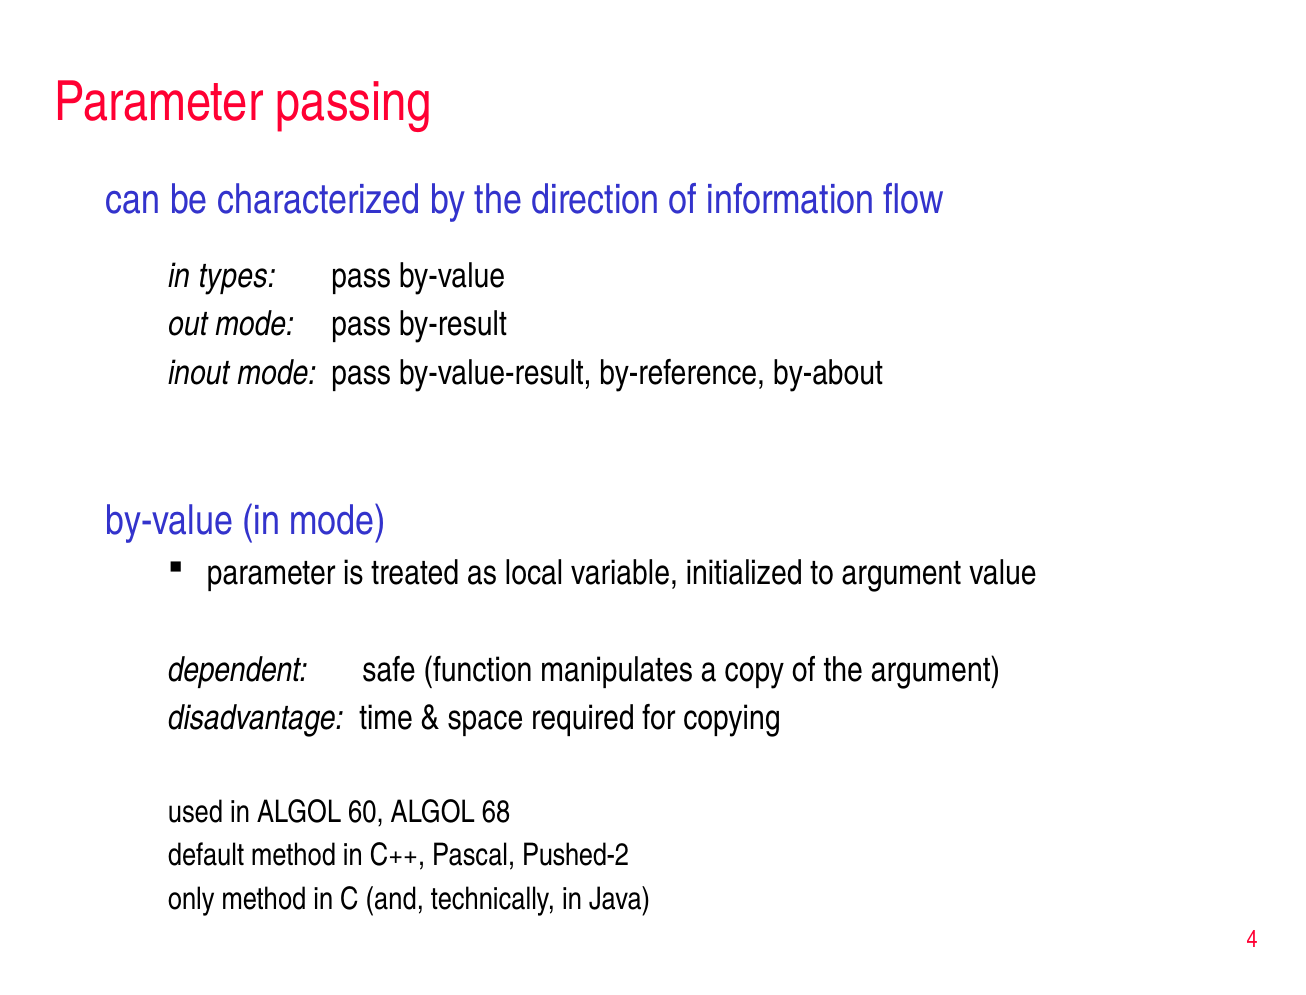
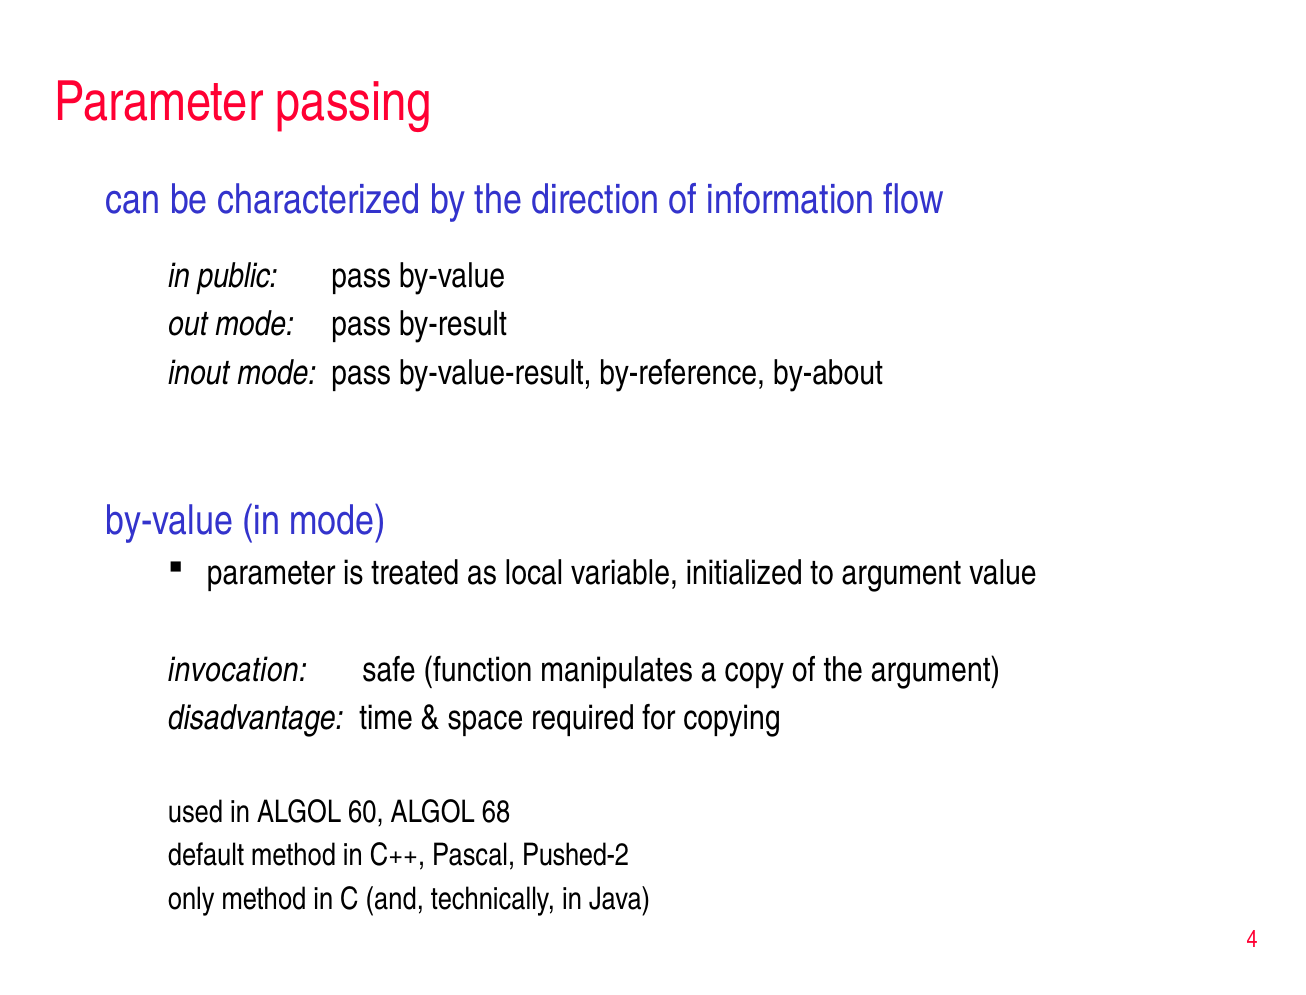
types: types -> public
dependent: dependent -> invocation
